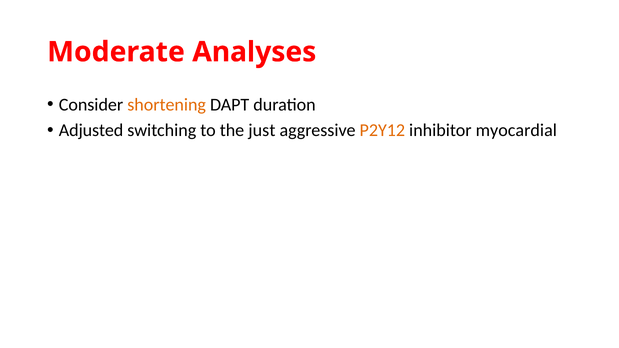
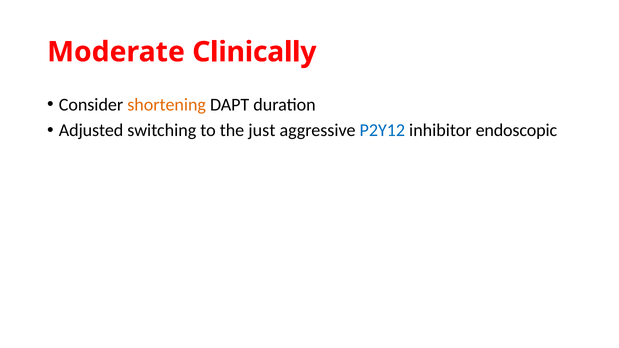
Analyses: Analyses -> Clinically
P2Y12 colour: orange -> blue
myocardial: myocardial -> endoscopic
